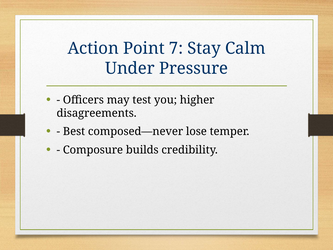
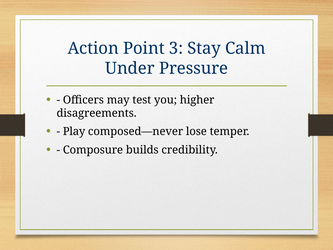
7: 7 -> 3
Best: Best -> Play
